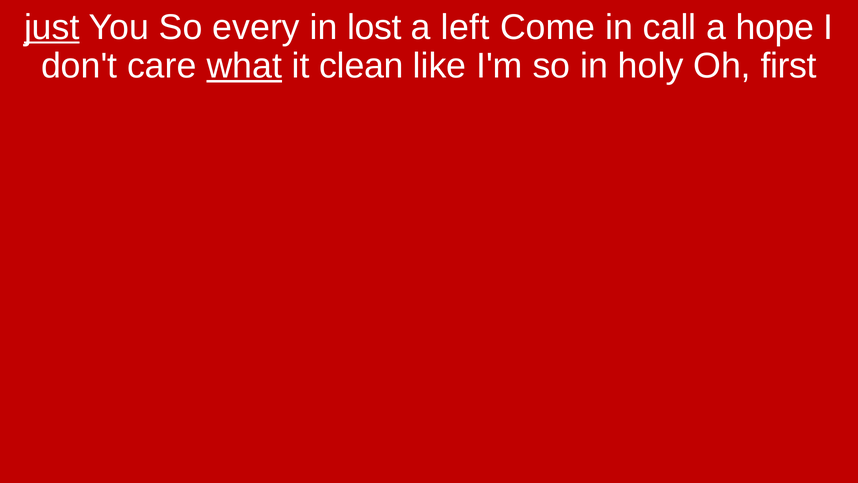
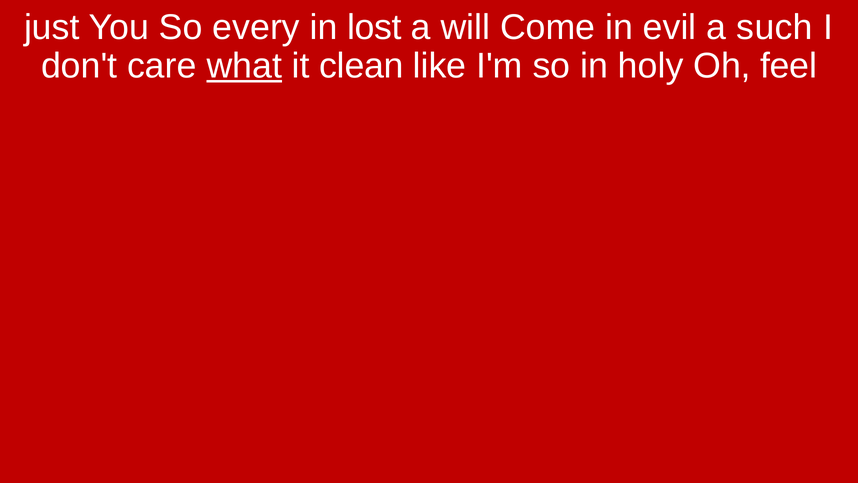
just underline: present -> none
left: left -> will
call: call -> evil
hope: hope -> such
first: first -> feel
